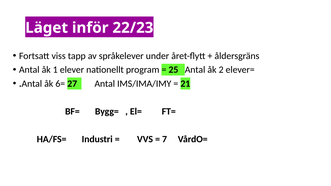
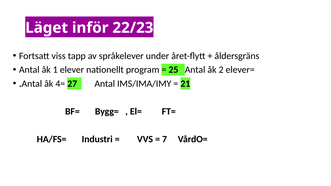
6=: 6= -> 4=
